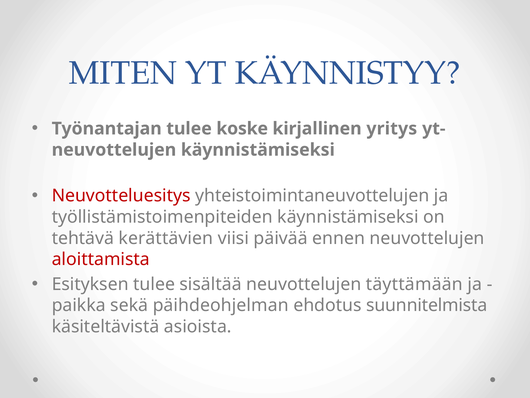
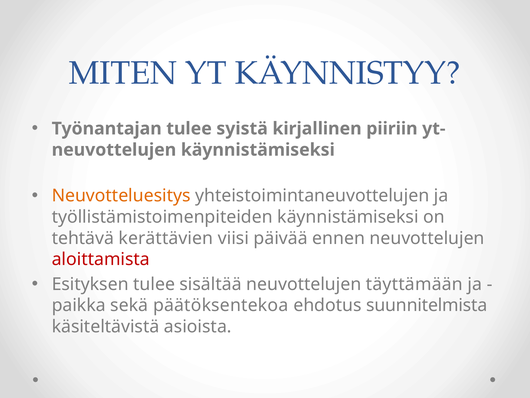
koske: koske -> syistä
yritys: yritys -> piiriin
Neuvotteluesitys colour: red -> orange
päihdeohjelman: päihdeohjelman -> päätöksentekoa
